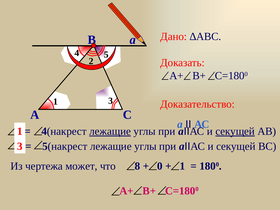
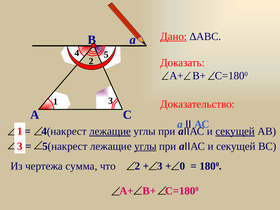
Дано underline: none -> present
углы at (145, 146) underline: none -> present
может: может -> сумма
что 8: 8 -> 2
0 at (160, 166): 0 -> 3
1 at (182, 166): 1 -> 0
